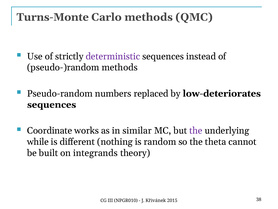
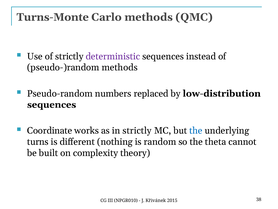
low-deteriorates: low-deteriorates -> low-distribution
in similar: similar -> strictly
the at (196, 130) colour: purple -> blue
while: while -> turns
integrands: integrands -> complexity
